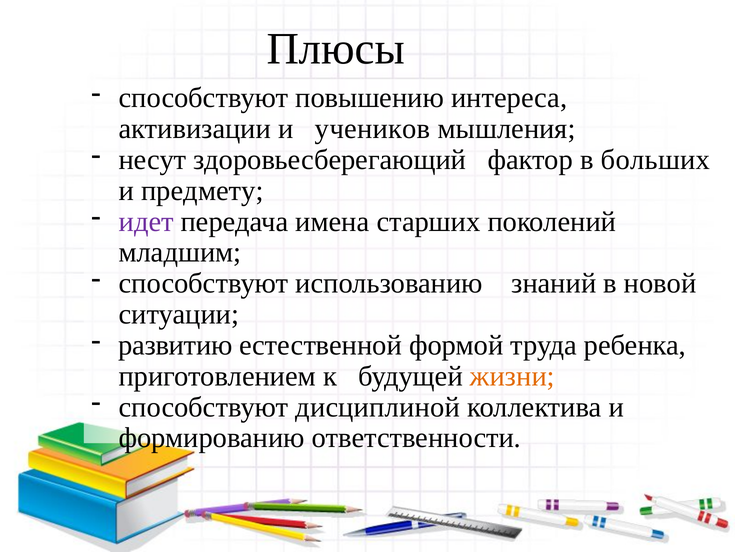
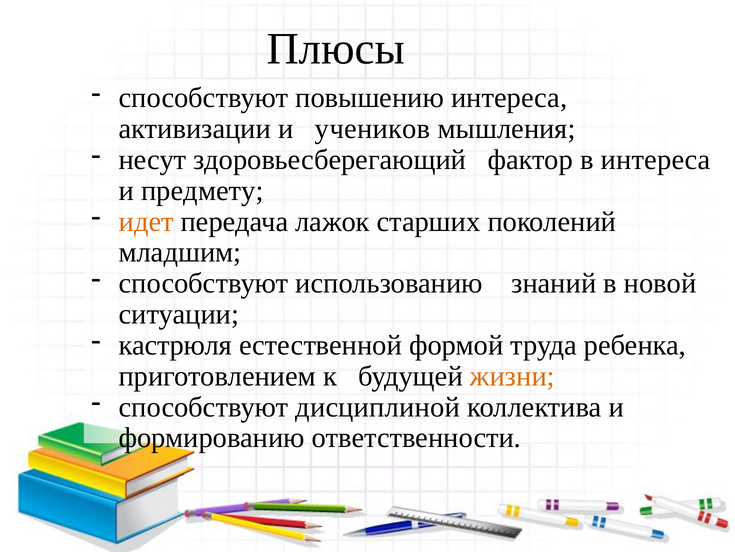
в больших: больших -> интереса
идет colour: purple -> orange
имена: имена -> лажок
развитию: развитию -> кастрюля
